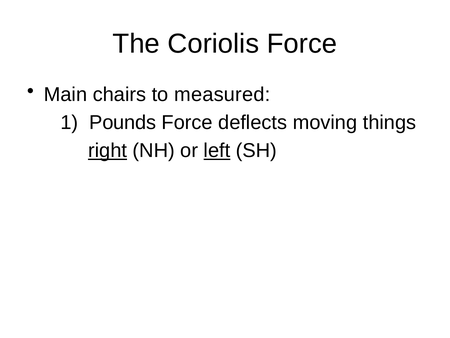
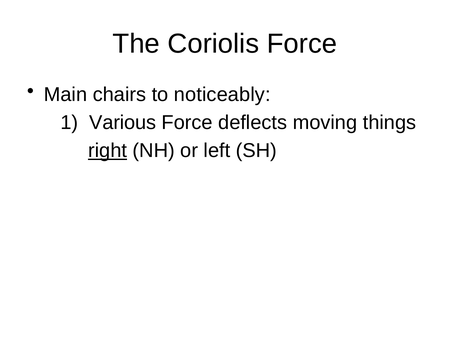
measured: measured -> noticeably
Pounds: Pounds -> Various
left underline: present -> none
